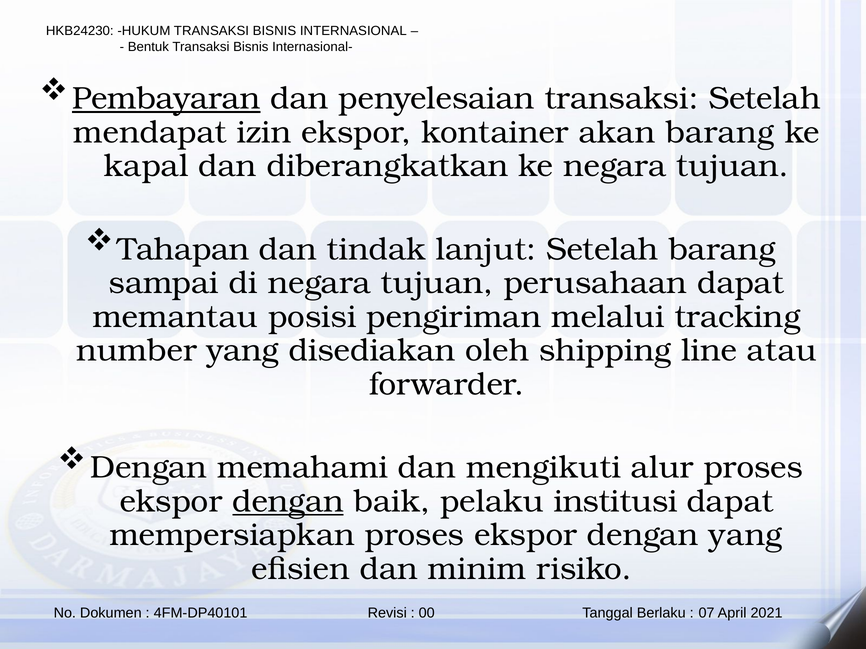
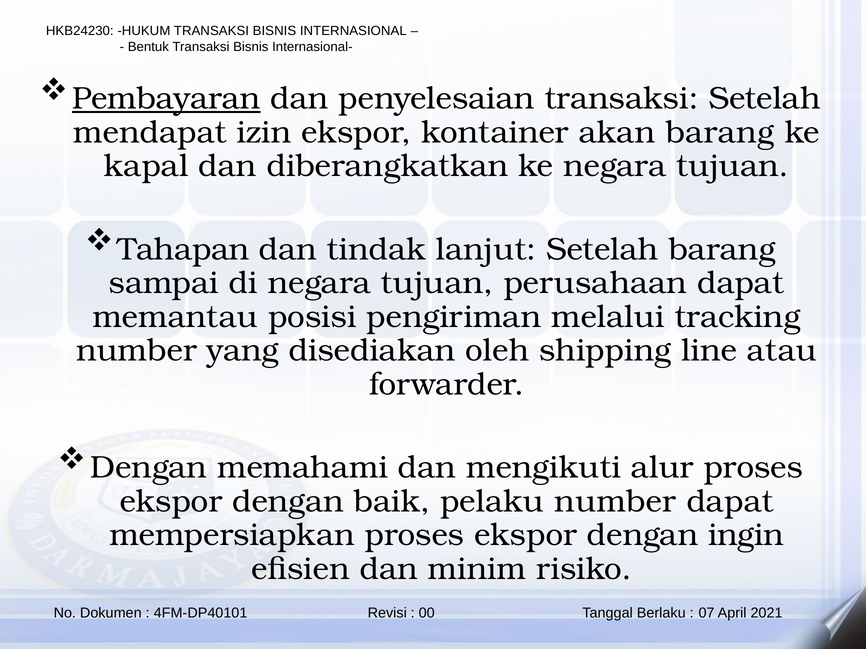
dengan at (288, 502) underline: present -> none
pelaku institusi: institusi -> number
dengan yang: yang -> ingin
